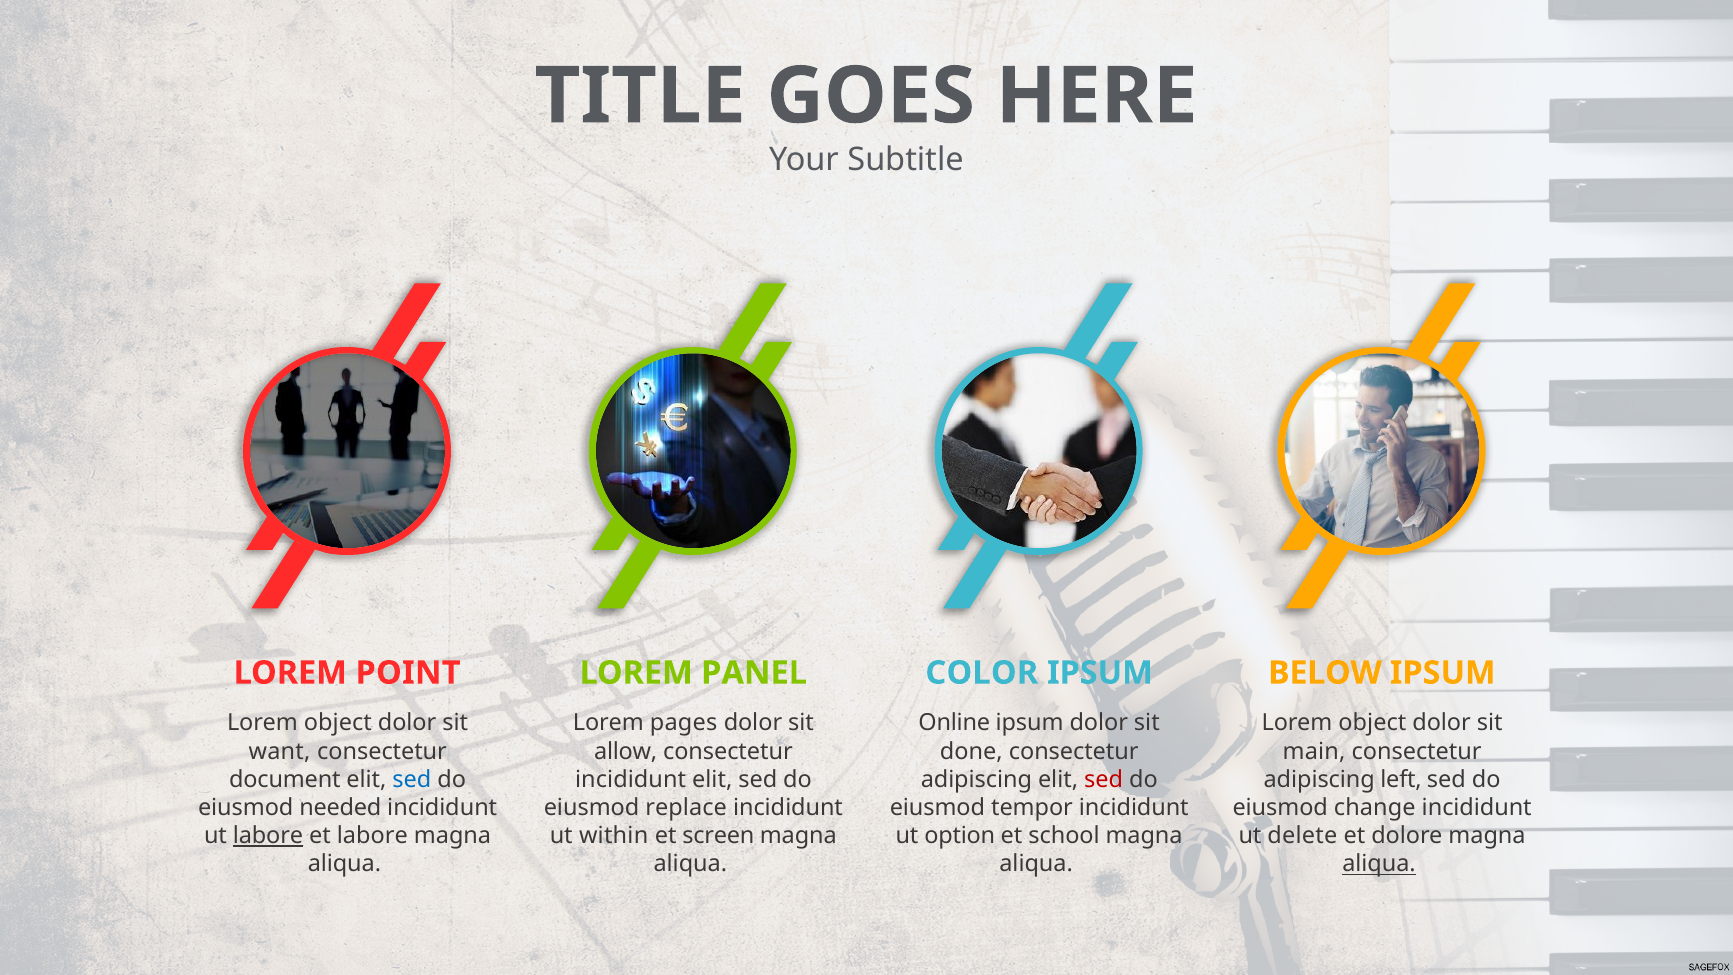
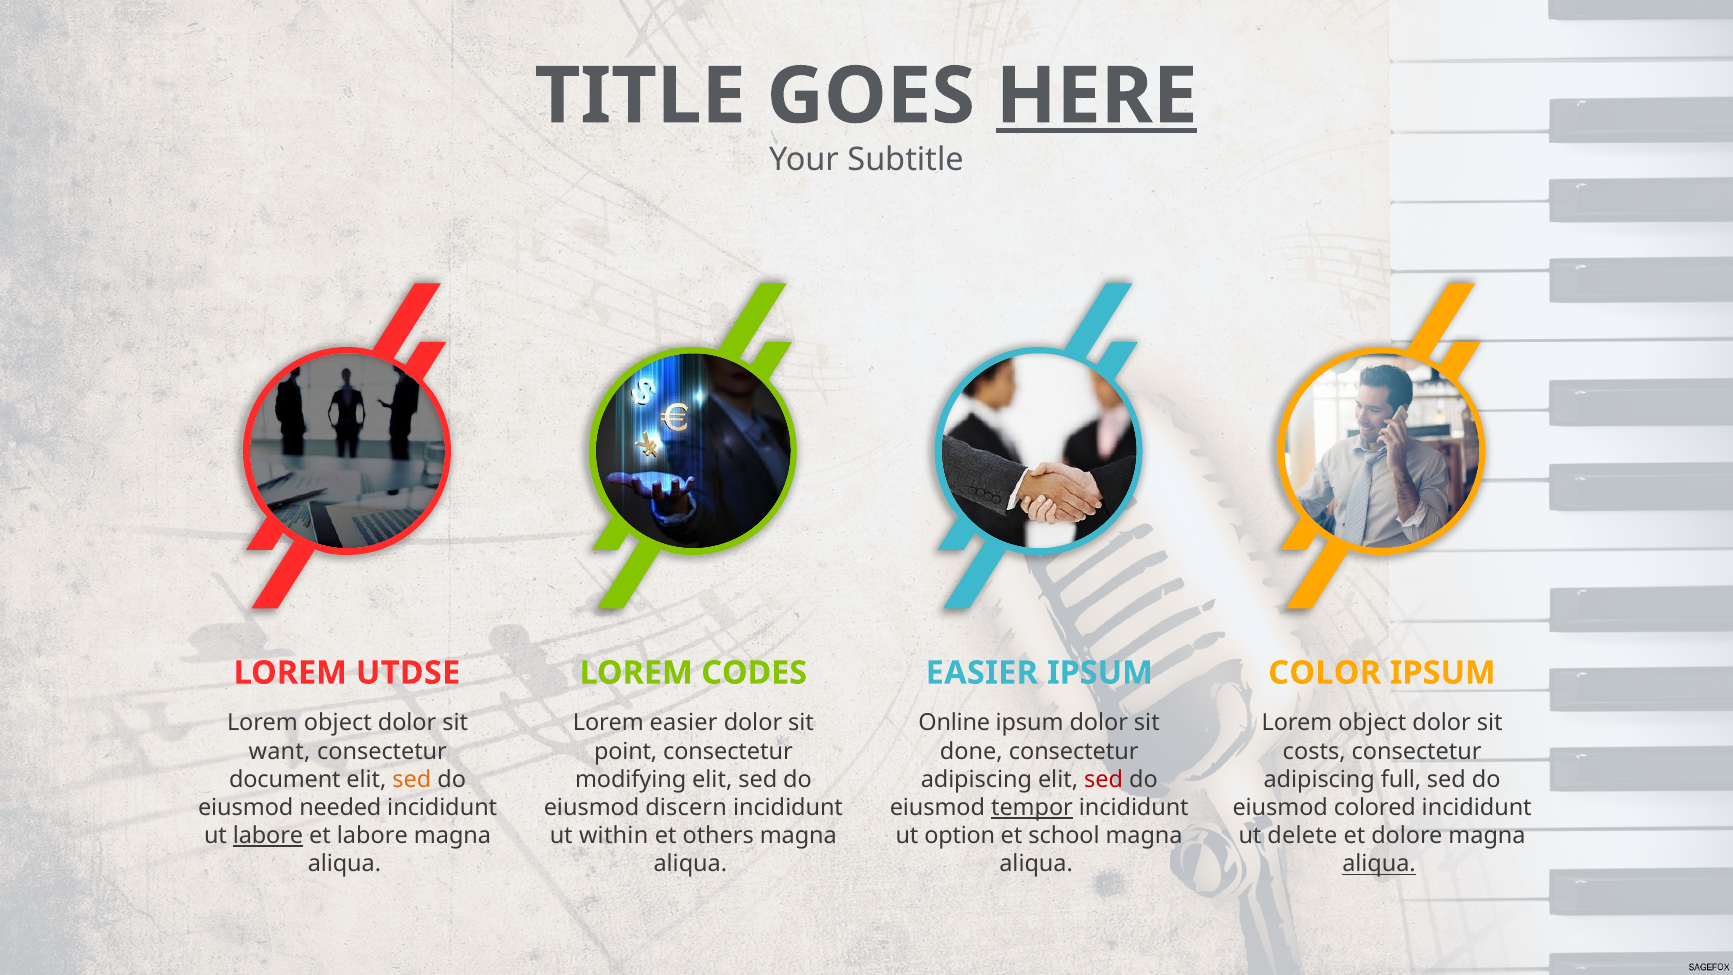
HERE underline: none -> present
POINT: POINT -> UTDSE
PANEL: PANEL -> CODES
COLOR at (982, 673): COLOR -> EASIER
BELOW: BELOW -> COLOR
Lorem pages: pages -> easier
allow: allow -> point
main: main -> costs
sed at (412, 779) colour: blue -> orange
incididunt at (631, 779): incididunt -> modifying
left: left -> full
replace: replace -> discern
tempor underline: none -> present
change: change -> colored
screen: screen -> others
